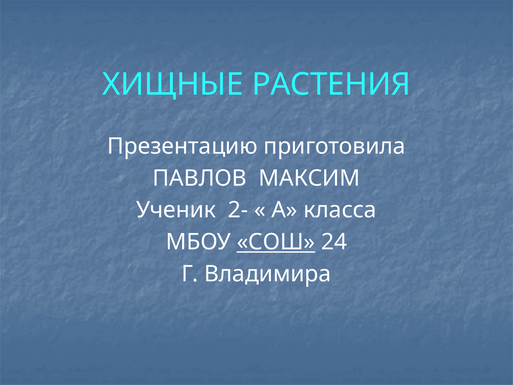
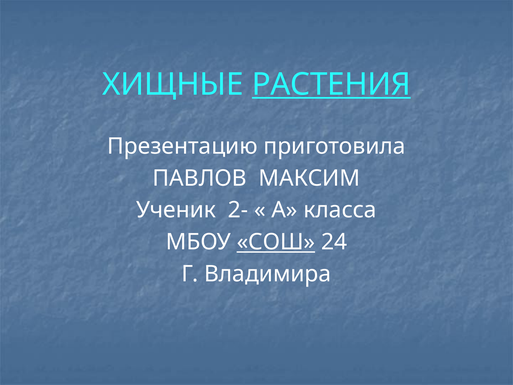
РАСТЕНИЯ underline: none -> present
